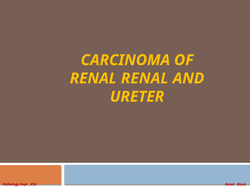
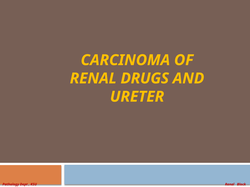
RENAL RENAL: RENAL -> DRUGS
